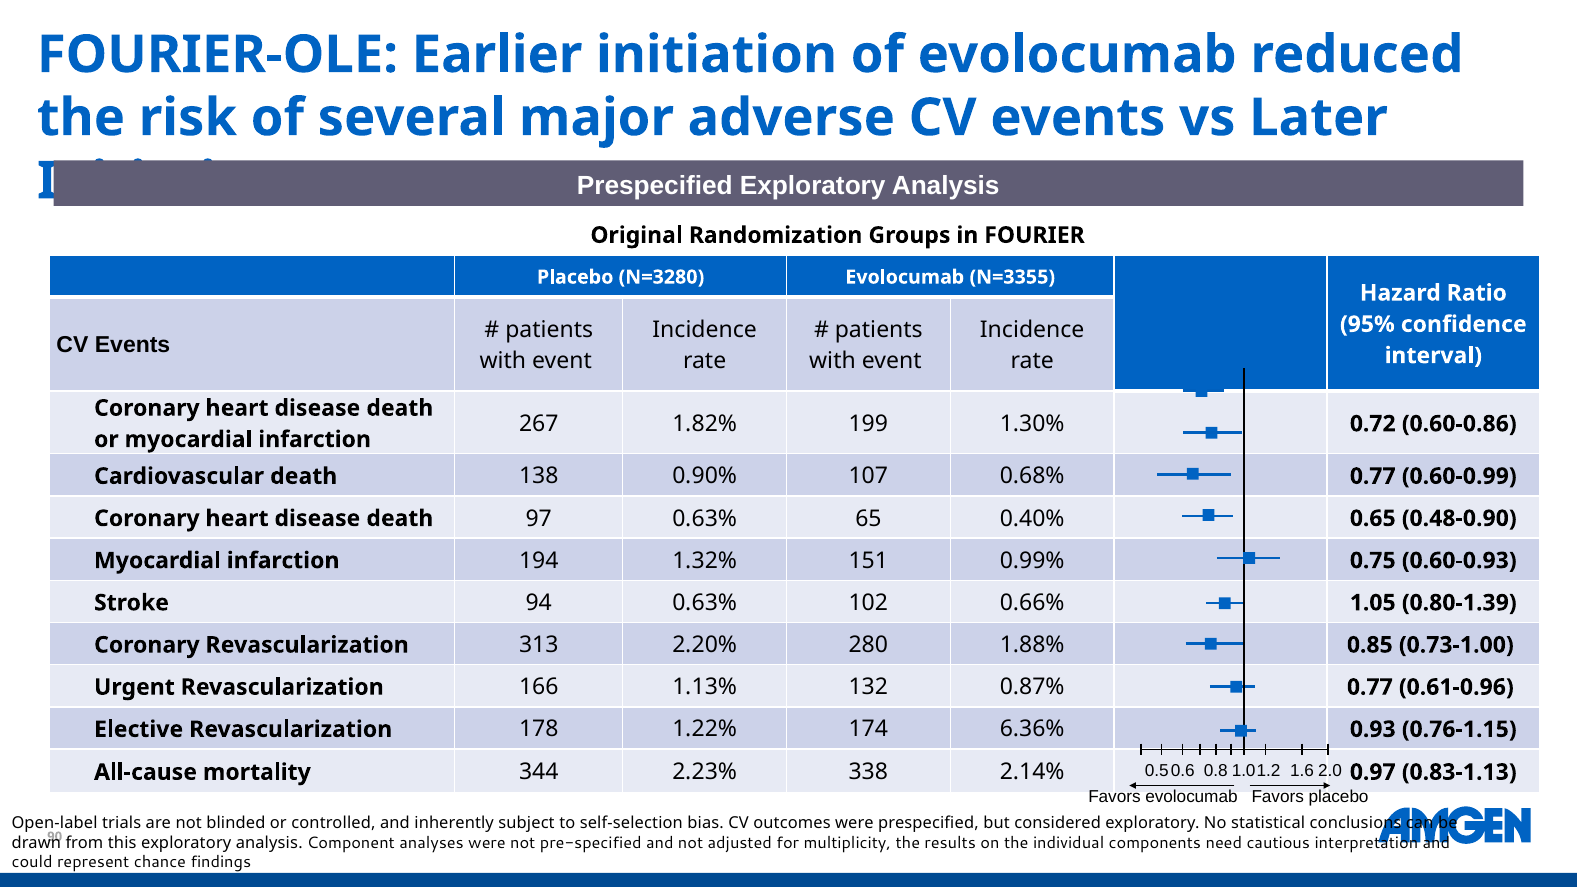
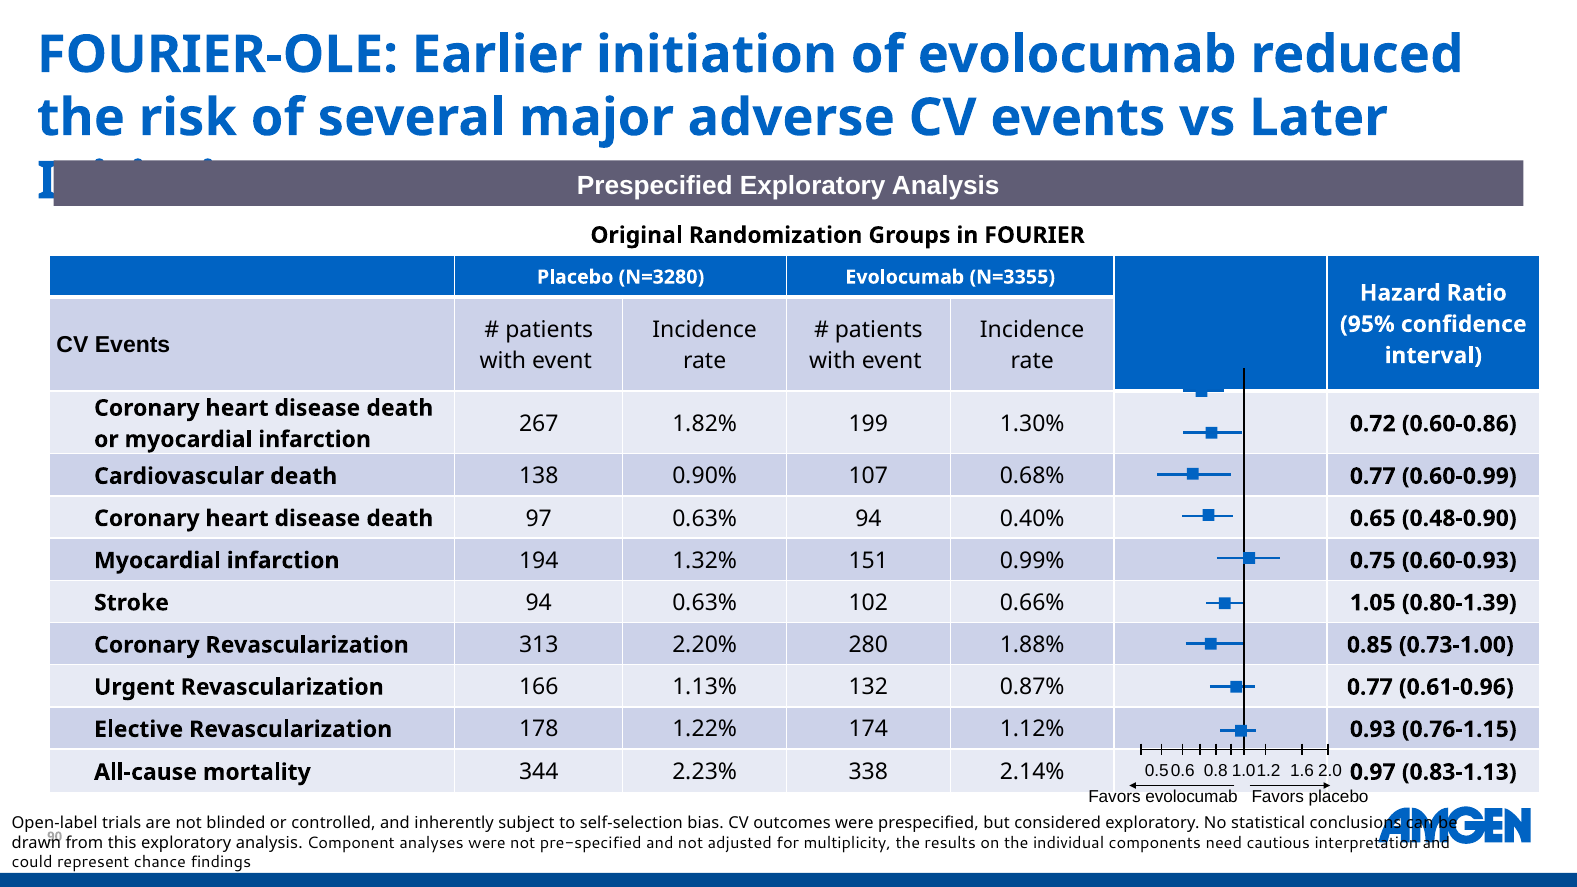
0.63% 65: 65 -> 94
6.36%: 6.36% -> 1.12%
